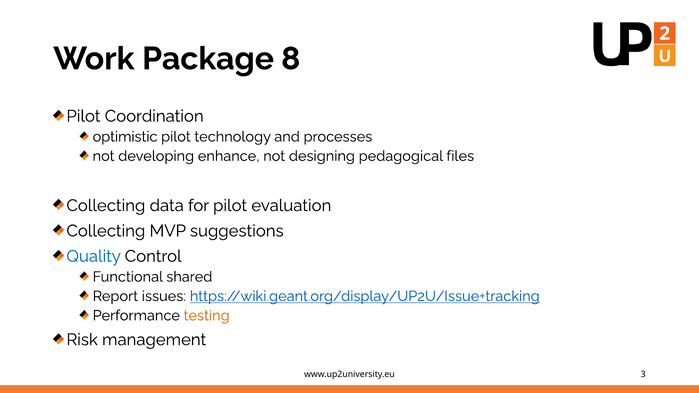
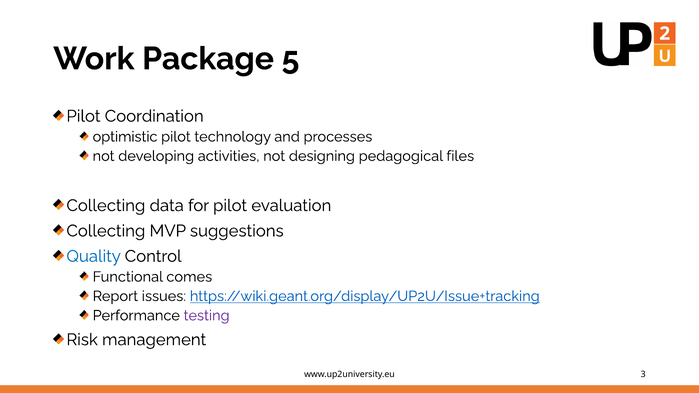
8: 8 -> 5
enhance: enhance -> activities
shared: shared -> comes
testing colour: orange -> purple
